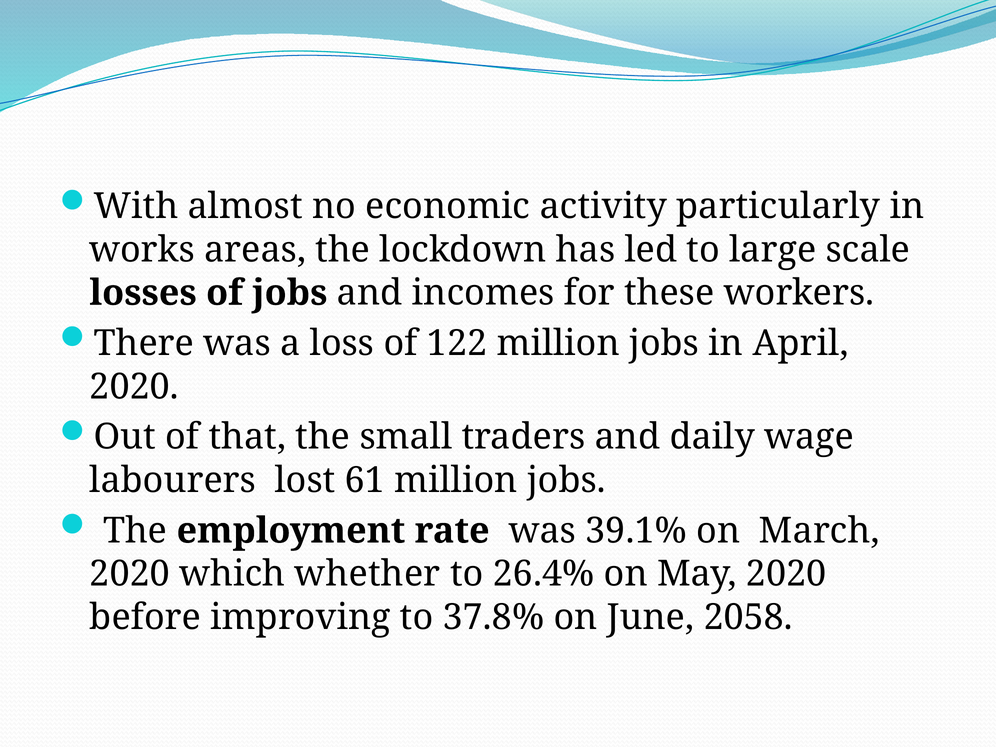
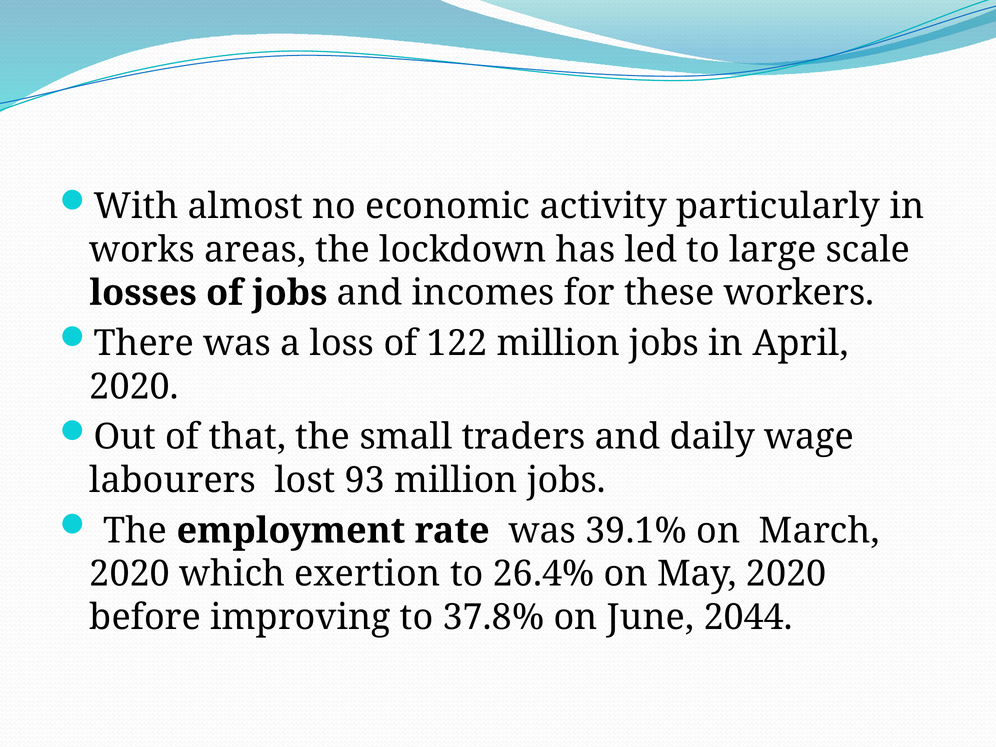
61: 61 -> 93
whether: whether -> exertion
2058: 2058 -> 2044
